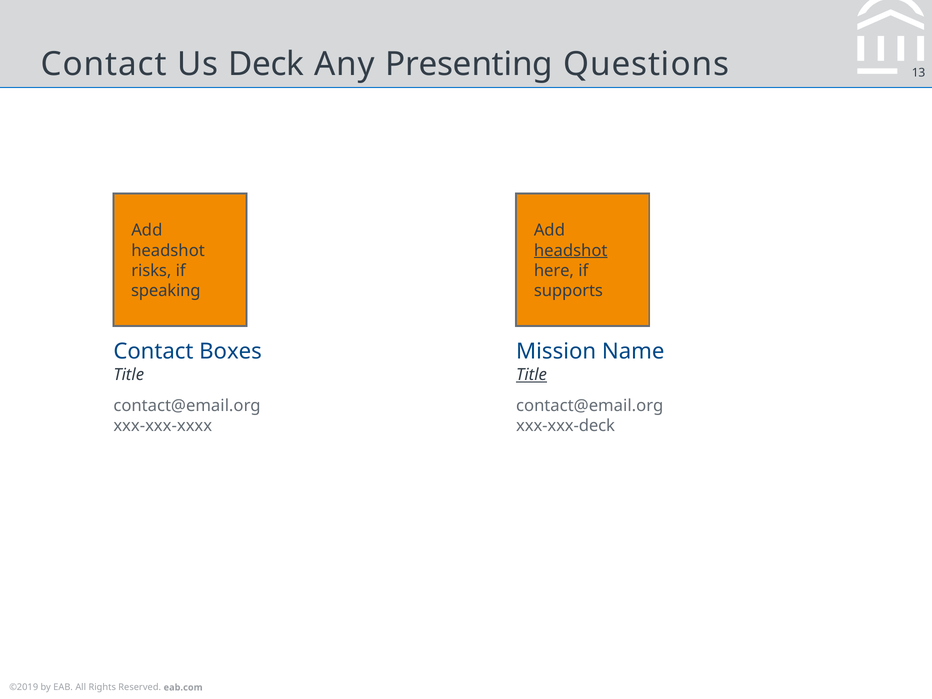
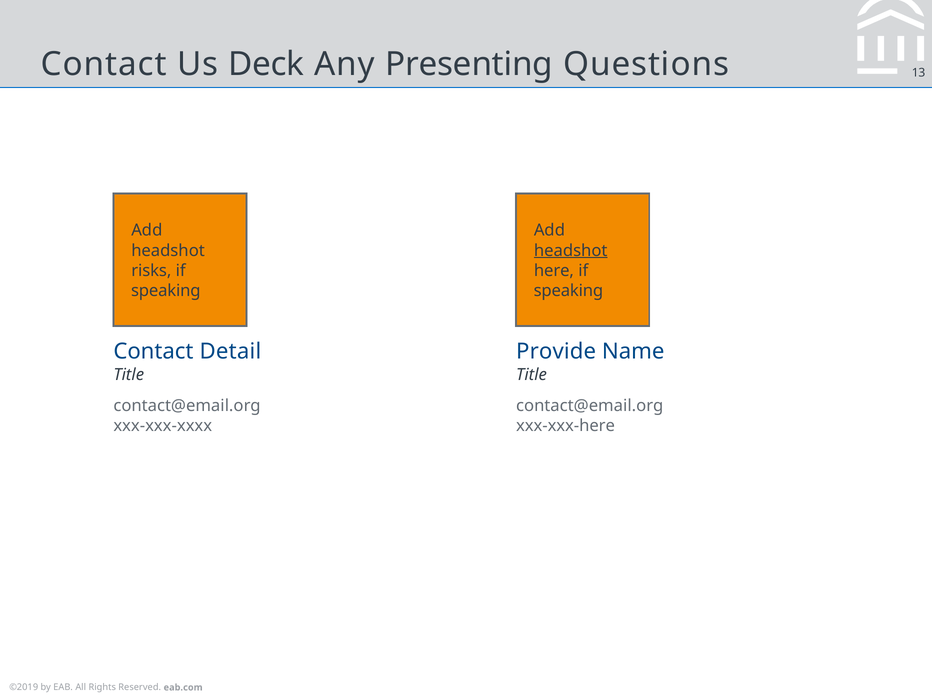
supports at (568, 291): supports -> speaking
Boxes: Boxes -> Detail
Mission: Mission -> Provide
Title at (531, 375) underline: present -> none
xxx-xxx-deck: xxx-xxx-deck -> xxx-xxx-here
